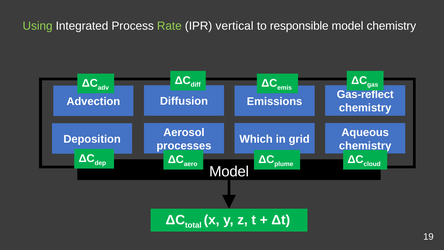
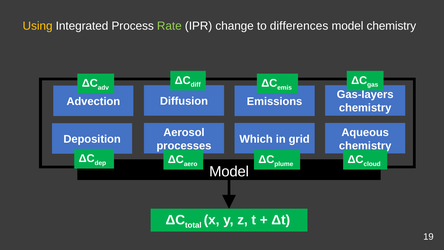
Using colour: light green -> yellow
vertical: vertical -> change
responsible: responsible -> differences
Gas-reflect: Gas-reflect -> Gas-layers
